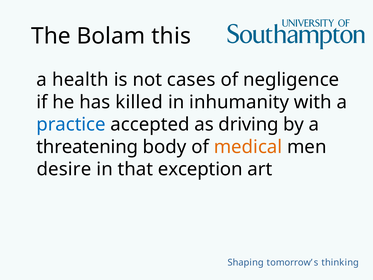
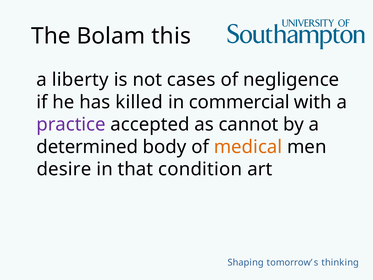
health: health -> liberty
inhumanity: inhumanity -> commercial
practice colour: blue -> purple
driving: driving -> cannot
threatening: threatening -> determined
exception: exception -> condition
